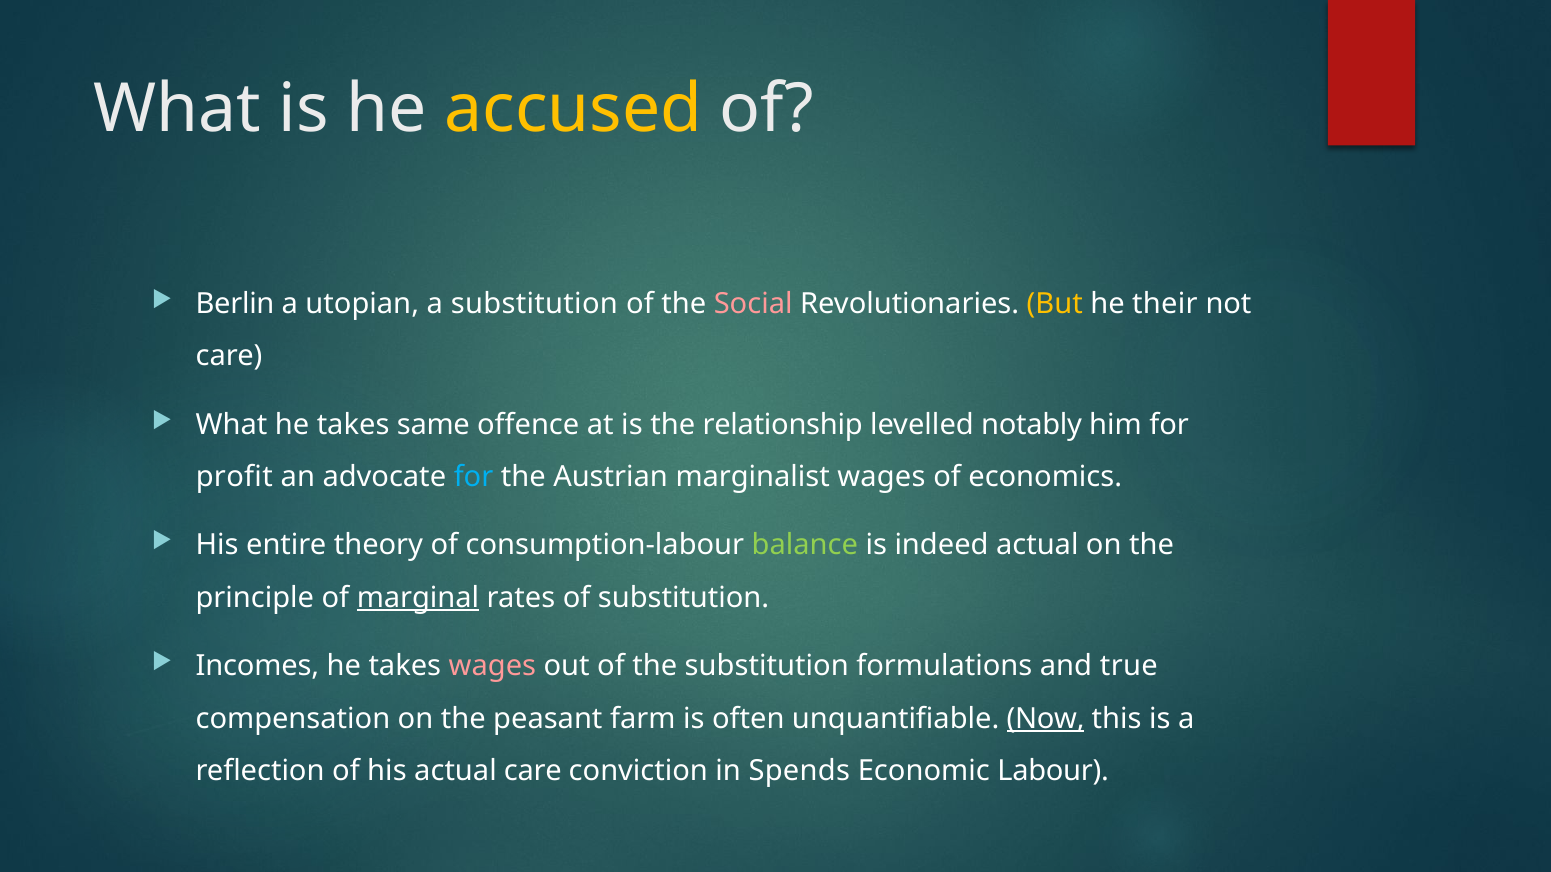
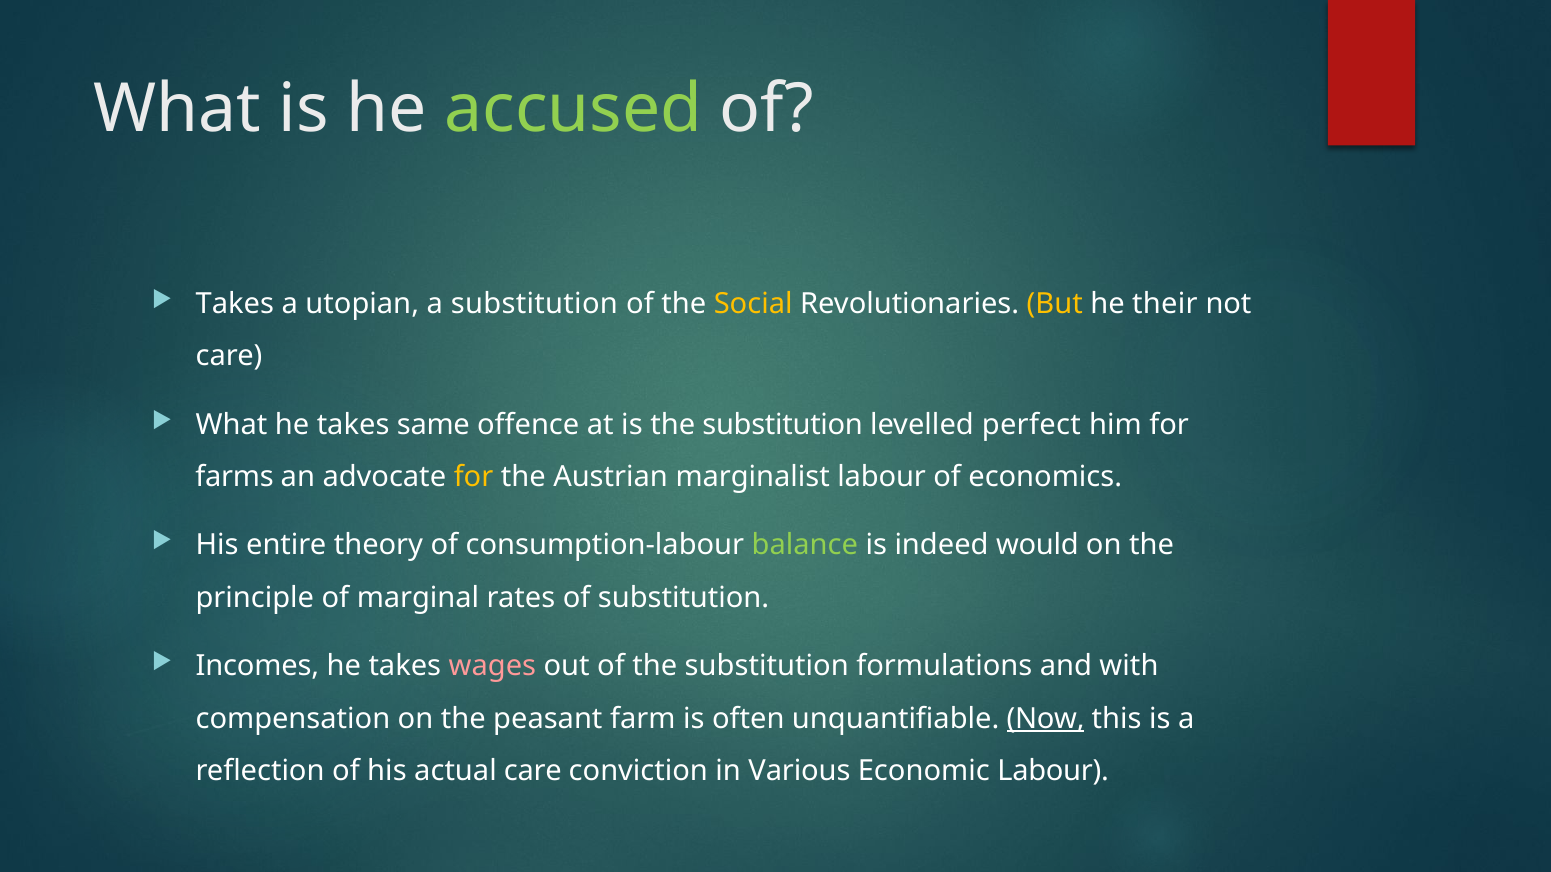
accused colour: yellow -> light green
Berlin at (235, 304): Berlin -> Takes
Social colour: pink -> yellow
is the relationship: relationship -> substitution
notably: notably -> perfect
profit: profit -> farms
for at (474, 477) colour: light blue -> yellow
marginalist wages: wages -> labour
indeed actual: actual -> would
marginal underline: present -> none
true: true -> with
Spends: Spends -> Various
